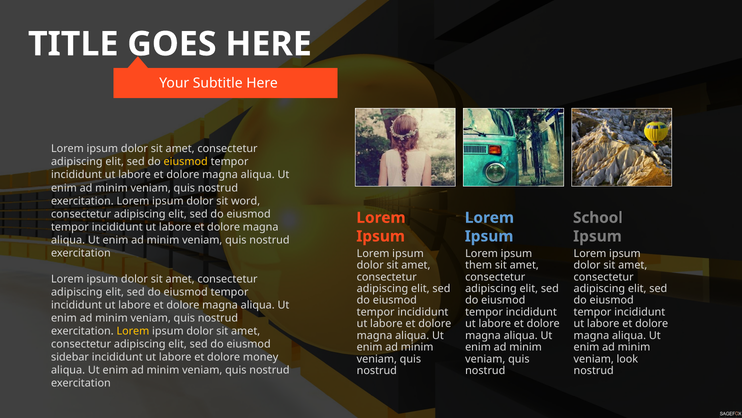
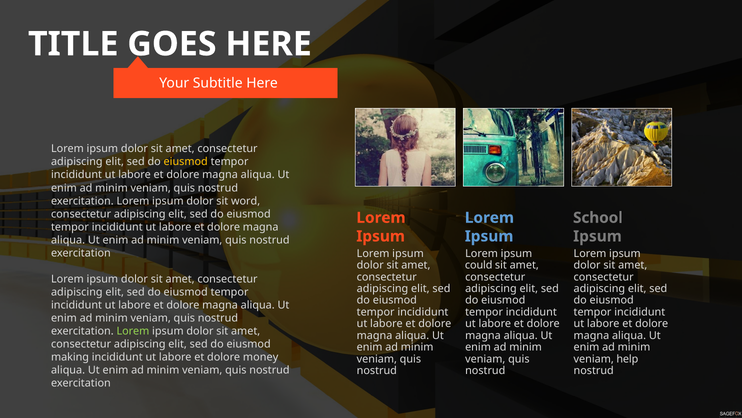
them: them -> could
Lorem at (133, 331) colour: yellow -> light green
sidebar: sidebar -> making
look: look -> help
